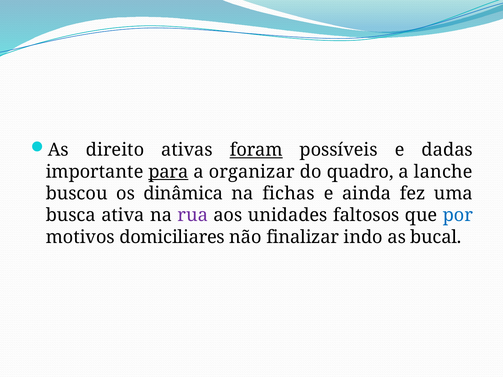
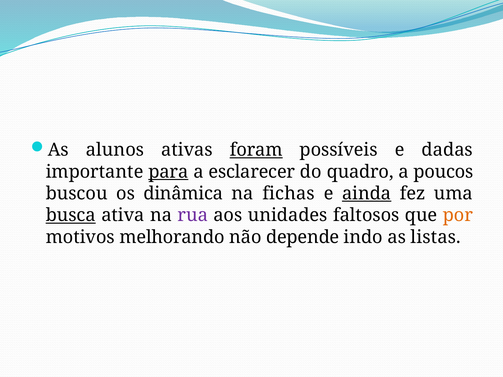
direito: direito -> alunos
organizar: organizar -> esclarecer
lanche: lanche -> poucos
ainda underline: none -> present
busca underline: none -> present
por colour: blue -> orange
domiciliares: domiciliares -> melhorando
finalizar: finalizar -> depende
bucal: bucal -> listas
